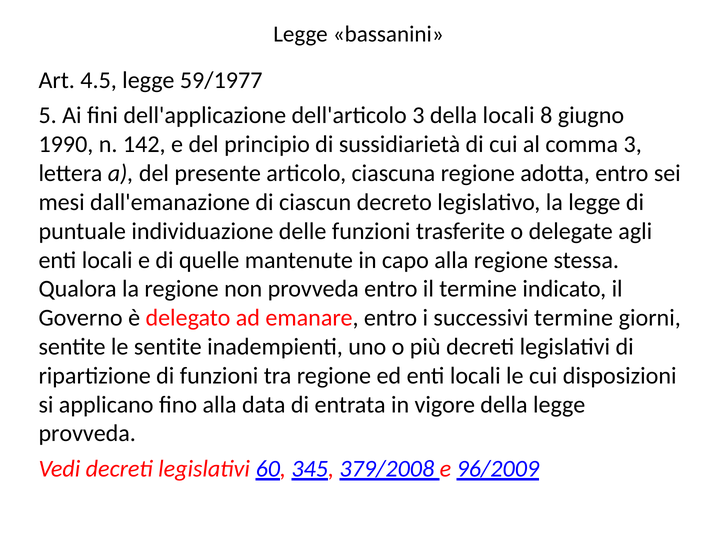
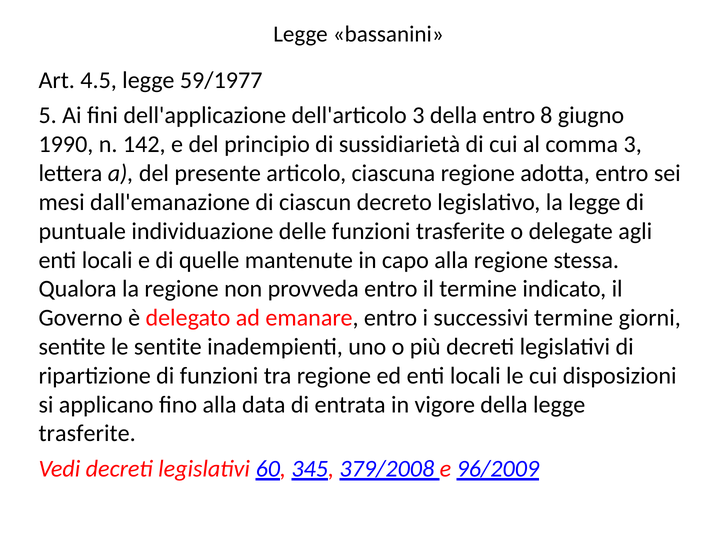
della locali: locali -> entro
provveda at (87, 434): provveda -> trasferite
